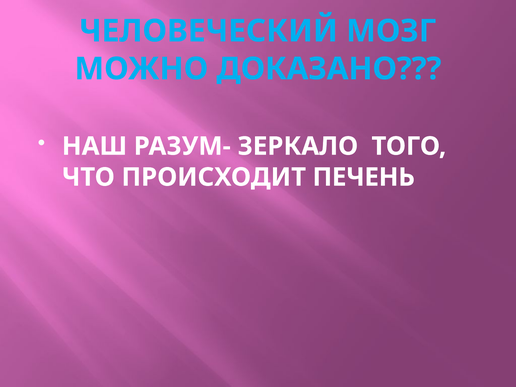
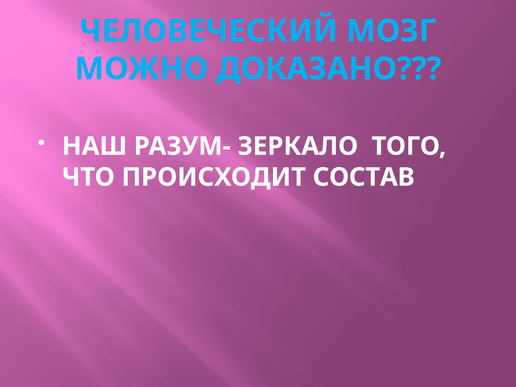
ПЕЧЕНЬ: ПЕЧЕНЬ -> СОСТАВ
